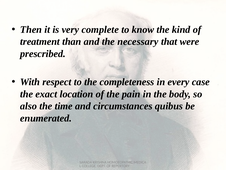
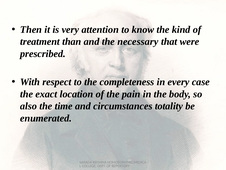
complete: complete -> attention
quibus: quibus -> totality
